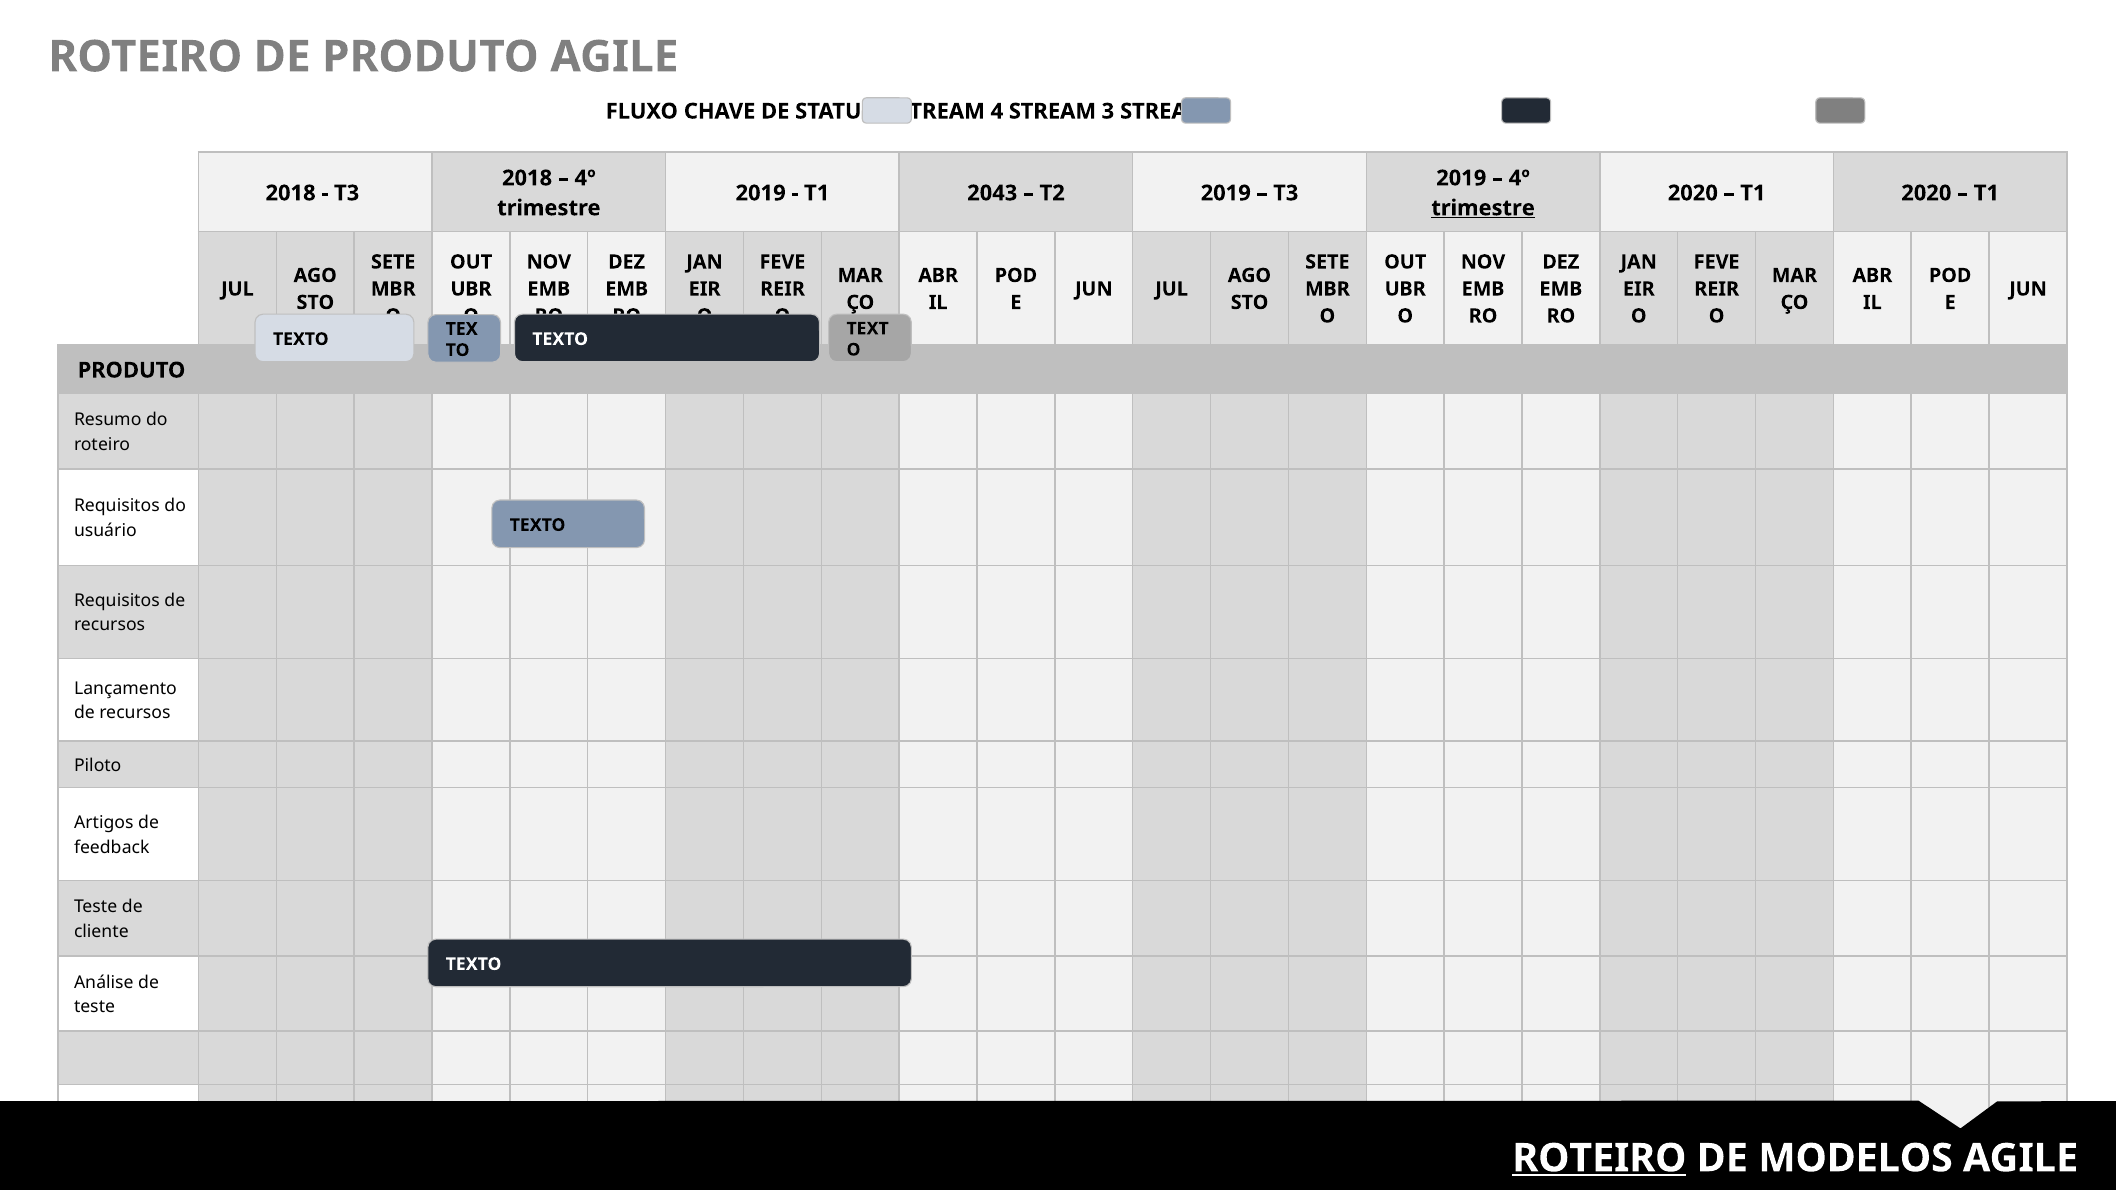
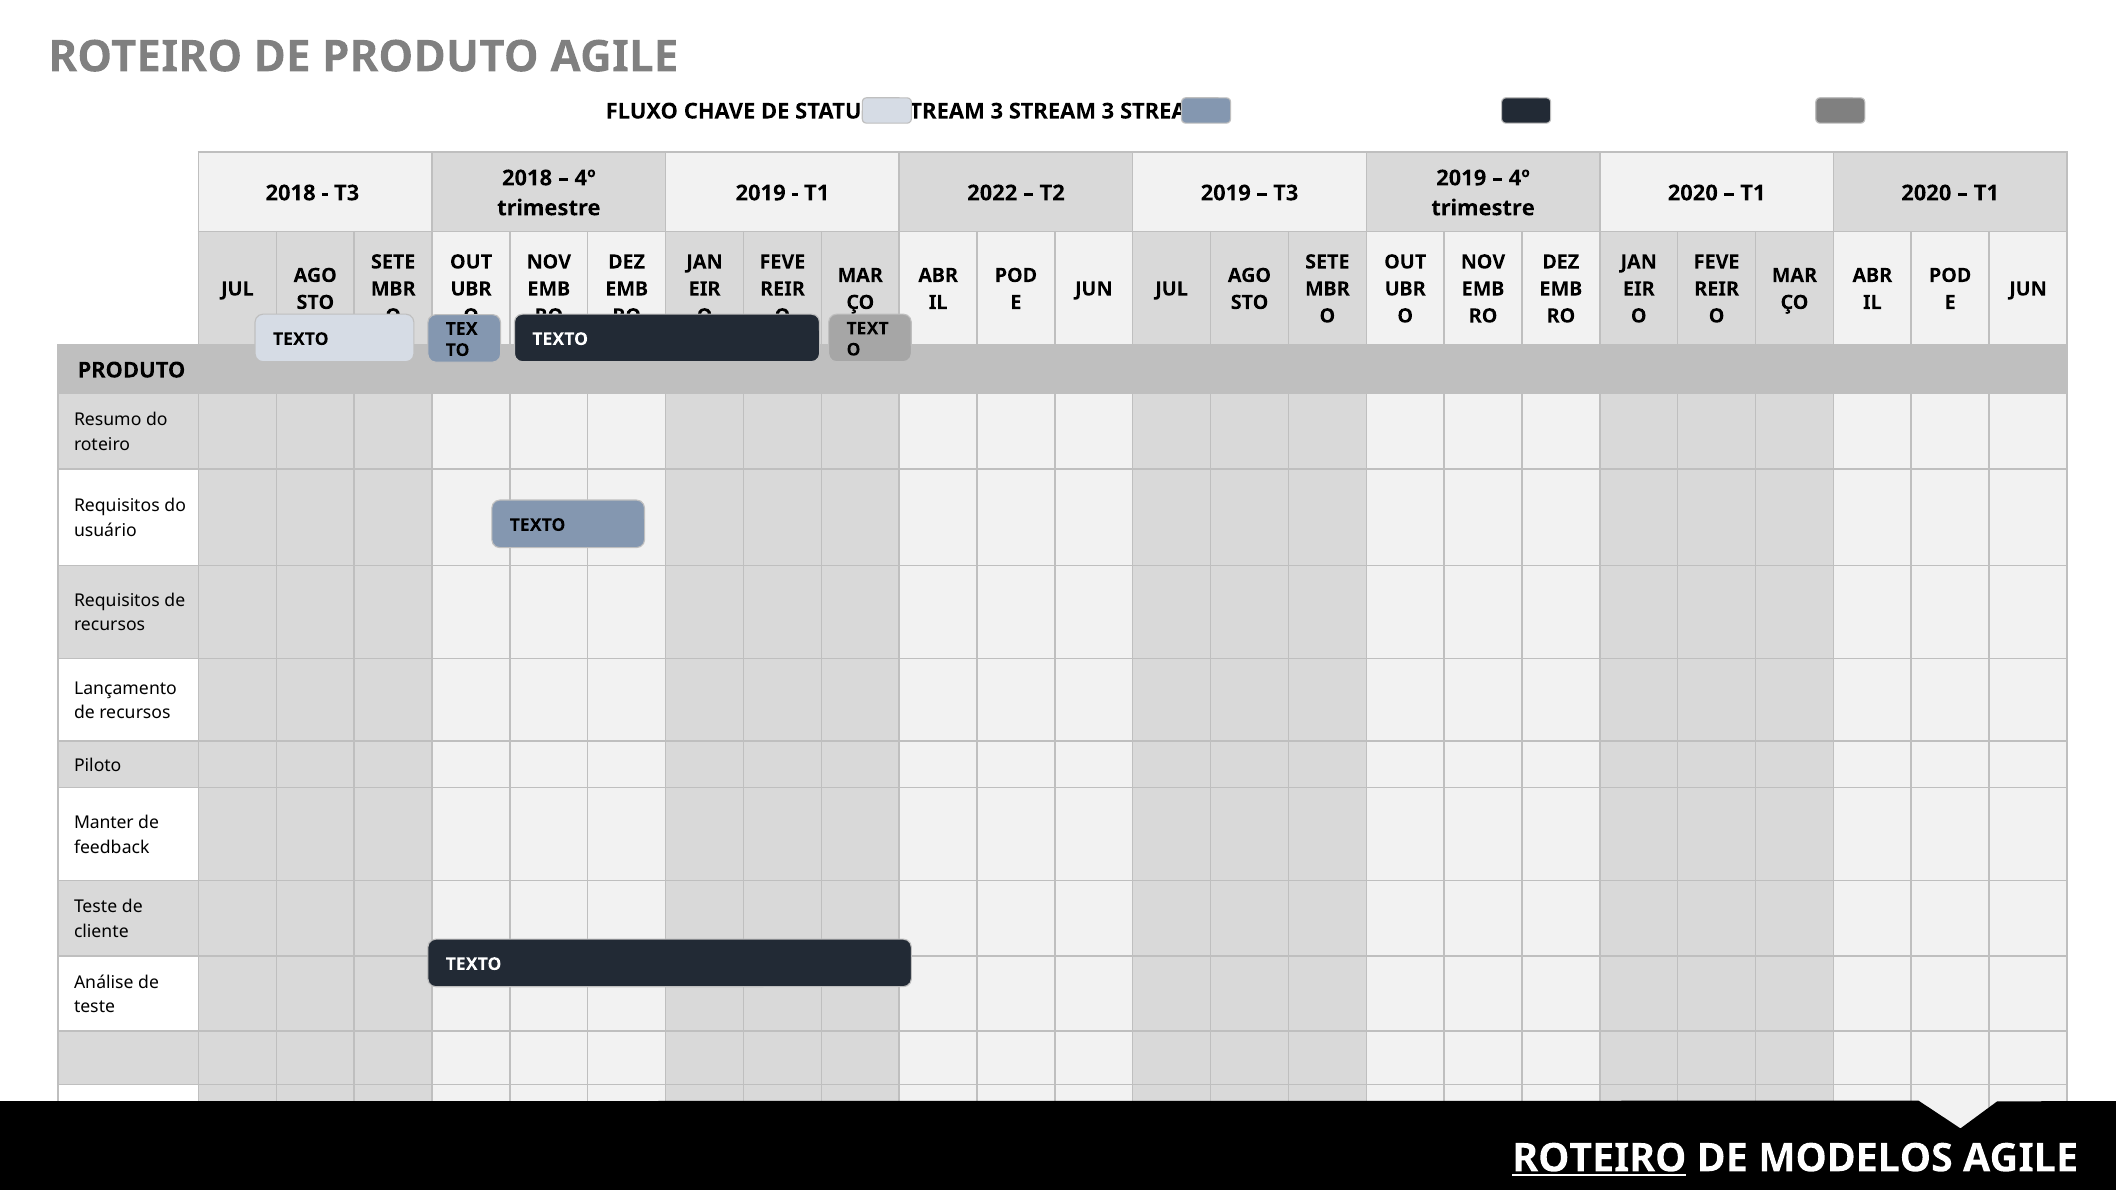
4 at (997, 111): 4 -> 3
2043: 2043 -> 2022
trimestre at (1483, 208) underline: present -> none
Artigos: Artigos -> Manter
